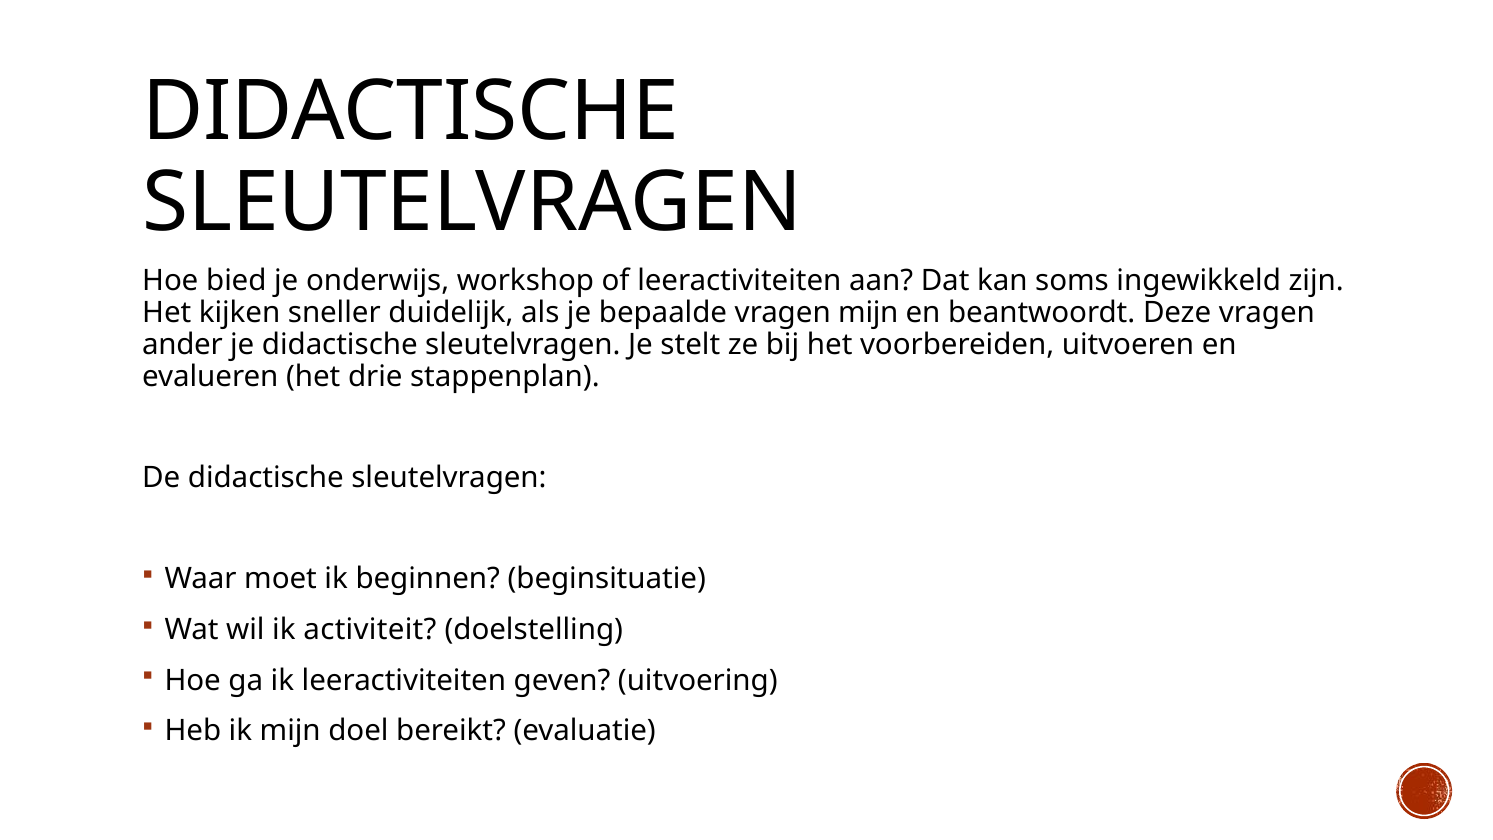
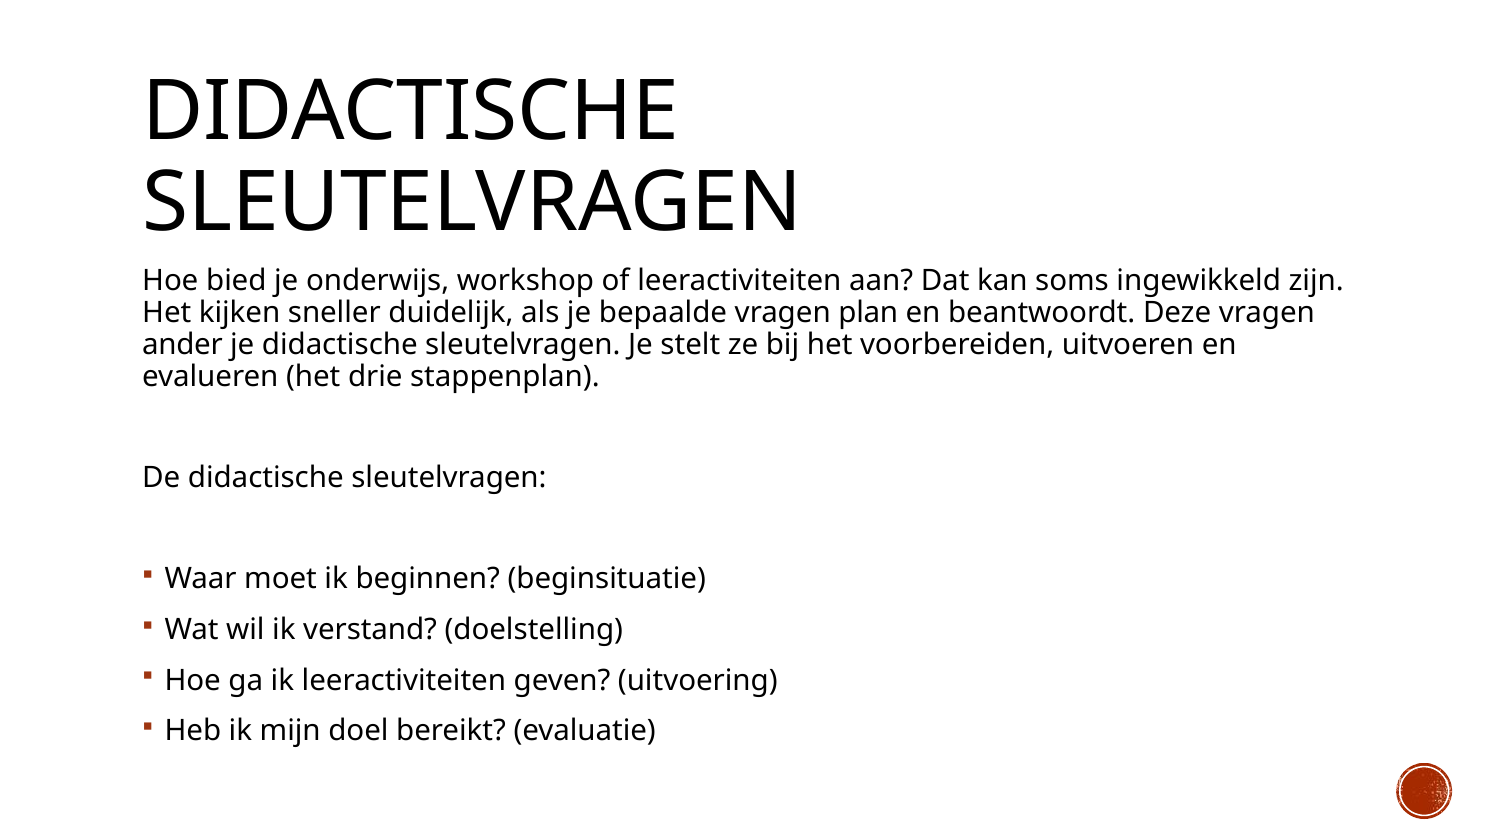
vragen mijn: mijn -> plan
activiteit: activiteit -> verstand
